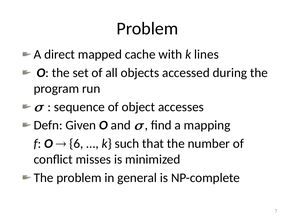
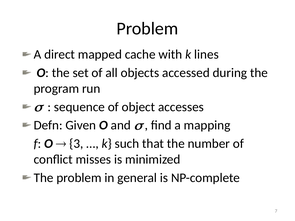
6: 6 -> 3
